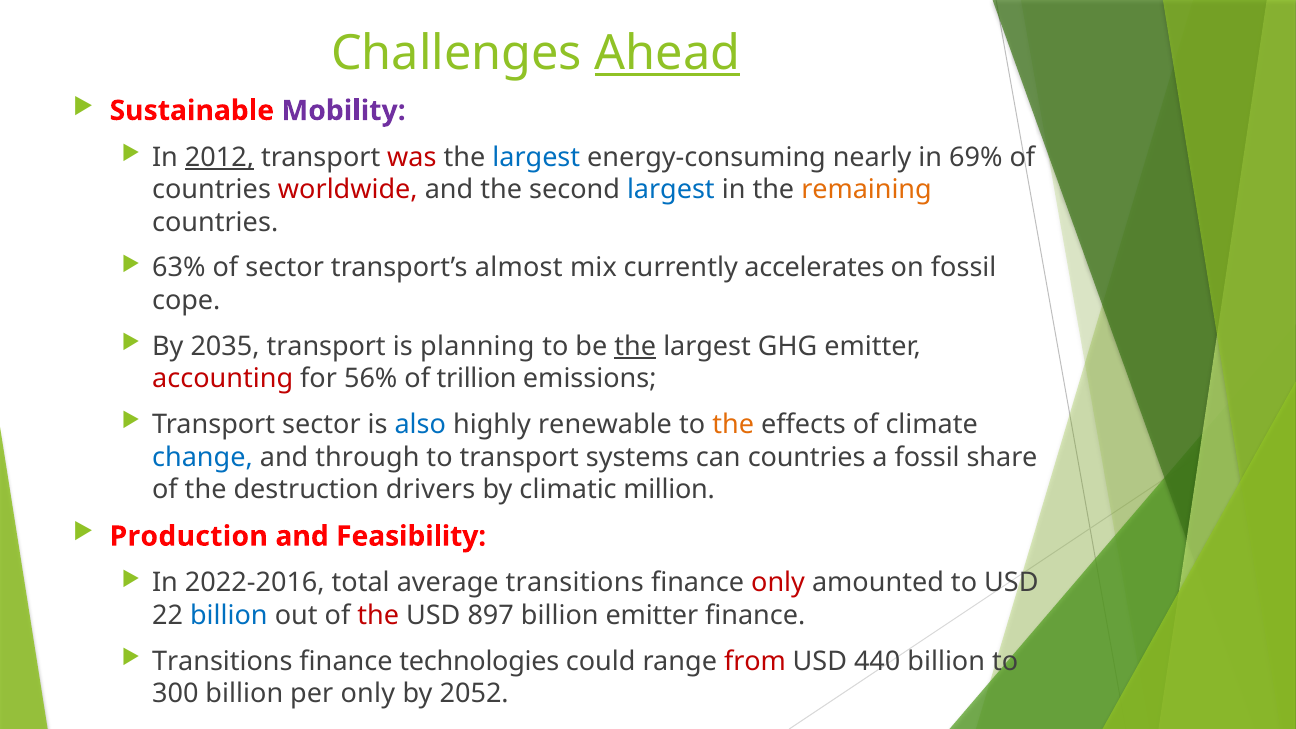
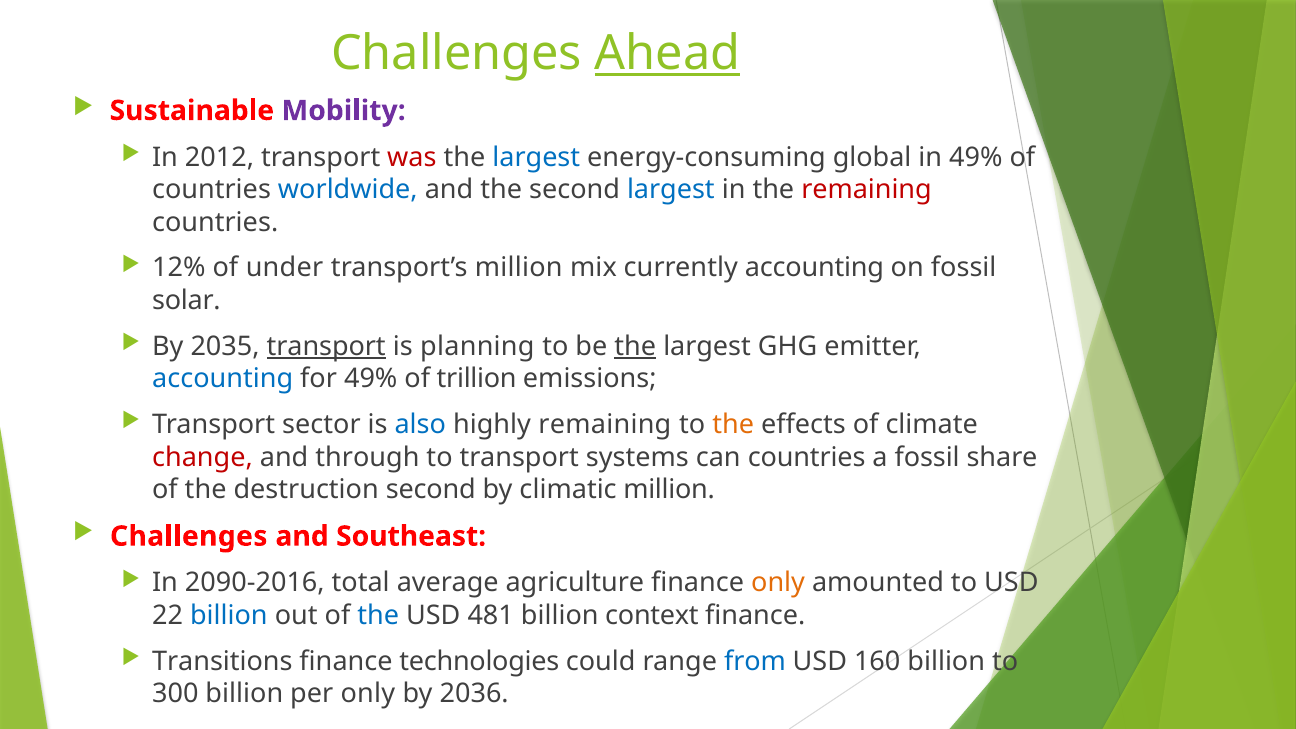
2012 underline: present -> none
nearly: nearly -> global
in 69%: 69% -> 49%
worldwide colour: red -> blue
remaining at (867, 190) colour: orange -> red
63%: 63% -> 12%
of sector: sector -> under
transport’s almost: almost -> million
currently accelerates: accelerates -> accounting
cope: cope -> solar
transport at (326, 346) underline: none -> present
accounting at (223, 379) colour: red -> blue
for 56%: 56% -> 49%
highly renewable: renewable -> remaining
change colour: blue -> red
destruction drivers: drivers -> second
Production at (189, 536): Production -> Challenges
Feasibility: Feasibility -> Southeast
2022-2016: 2022-2016 -> 2090-2016
average transitions: transitions -> agriculture
only at (778, 583) colour: red -> orange
the at (378, 615) colour: red -> blue
897: 897 -> 481
billion emitter: emitter -> context
from colour: red -> blue
440: 440 -> 160
2052: 2052 -> 2036
